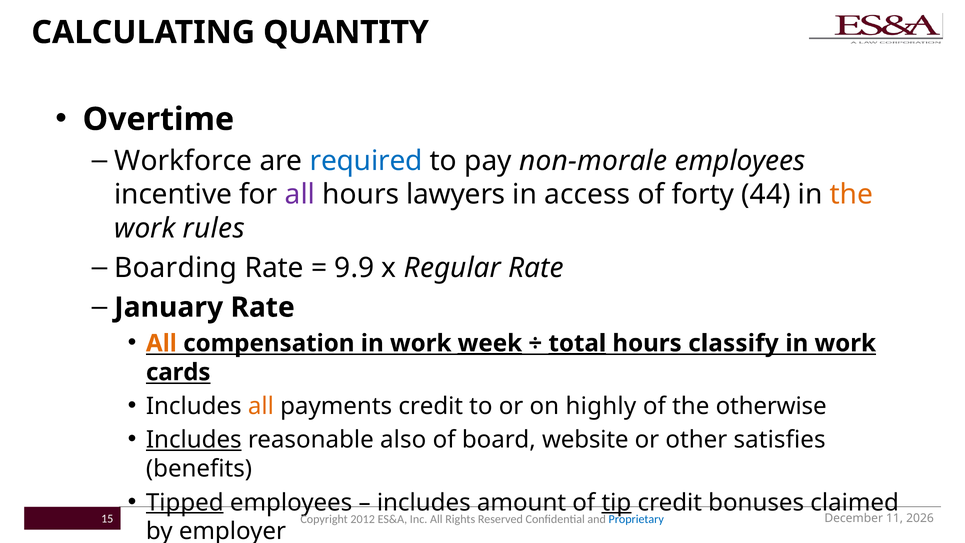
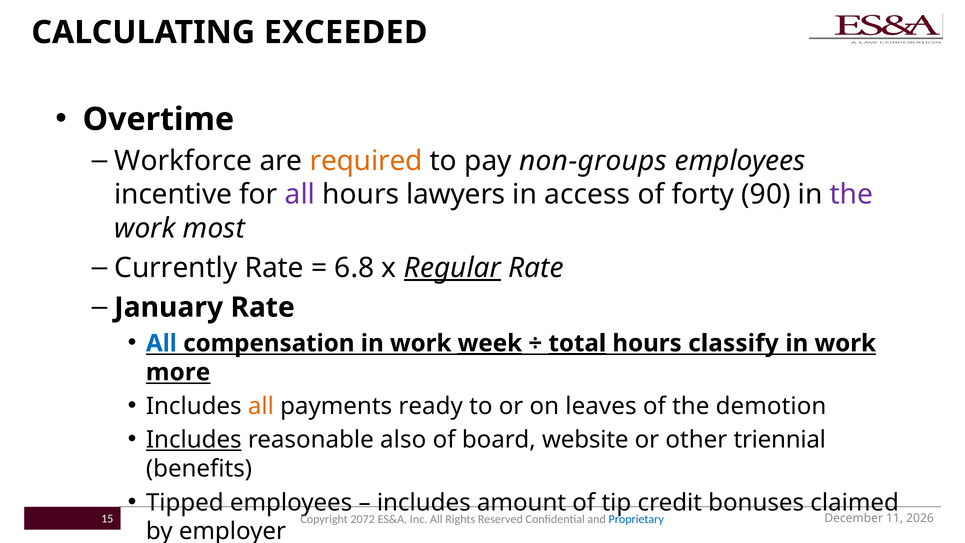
QUANTITY: QUANTITY -> EXCEEDED
required colour: blue -> orange
non-morale: non-morale -> non-groups
44: 44 -> 90
the at (851, 195) colour: orange -> purple
rules: rules -> most
Boarding: Boarding -> Currently
9.9: 9.9 -> 6.8
Regular underline: none -> present
All at (161, 343) colour: orange -> blue
cards: cards -> more
payments credit: credit -> ready
highly: highly -> leaves
otherwise: otherwise -> demotion
satisfies: satisfies -> triennial
Tipped underline: present -> none
tip underline: present -> none
2012: 2012 -> 2072
